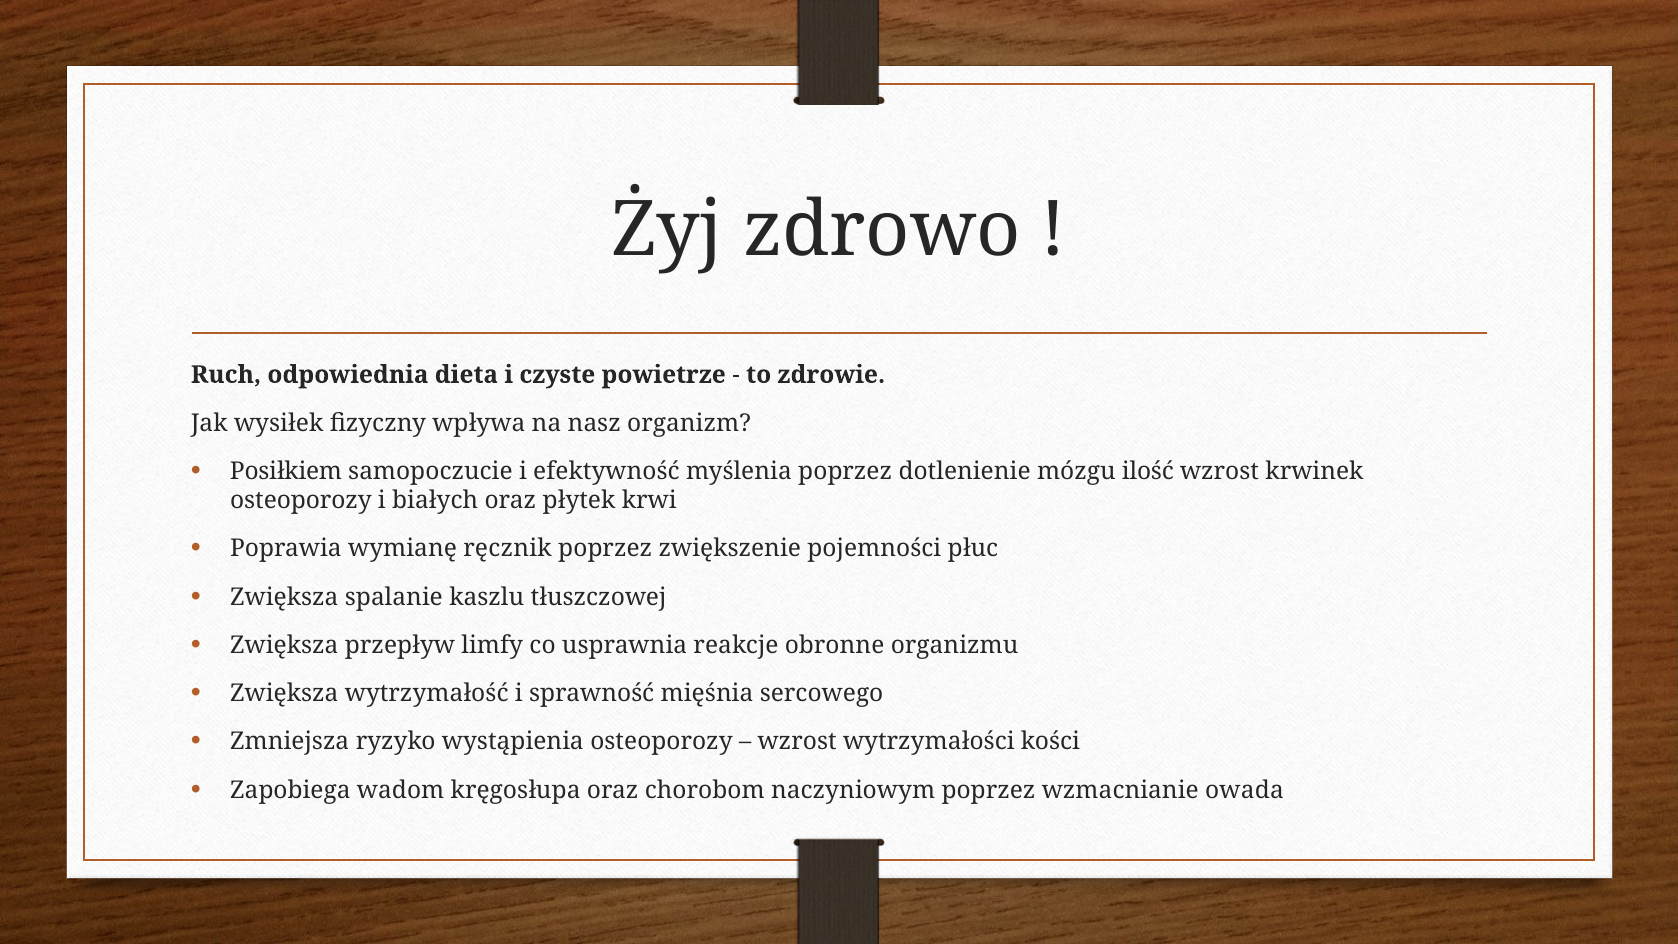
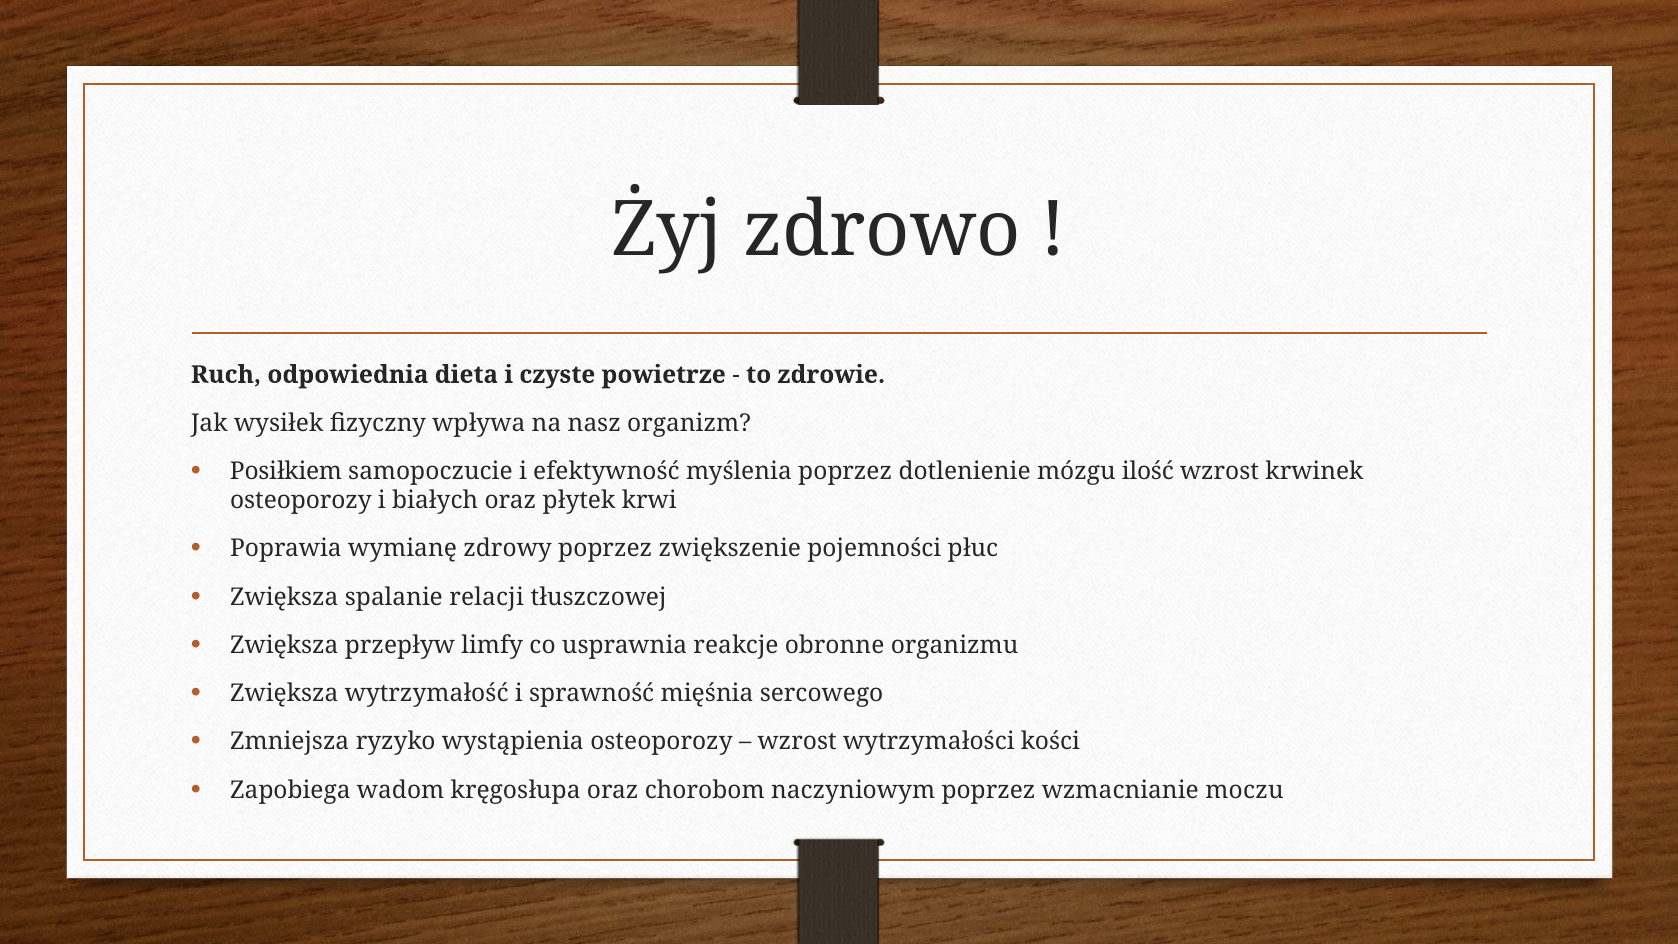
ręcznik: ręcznik -> zdrowy
kaszlu: kaszlu -> relacji
owada: owada -> moczu
